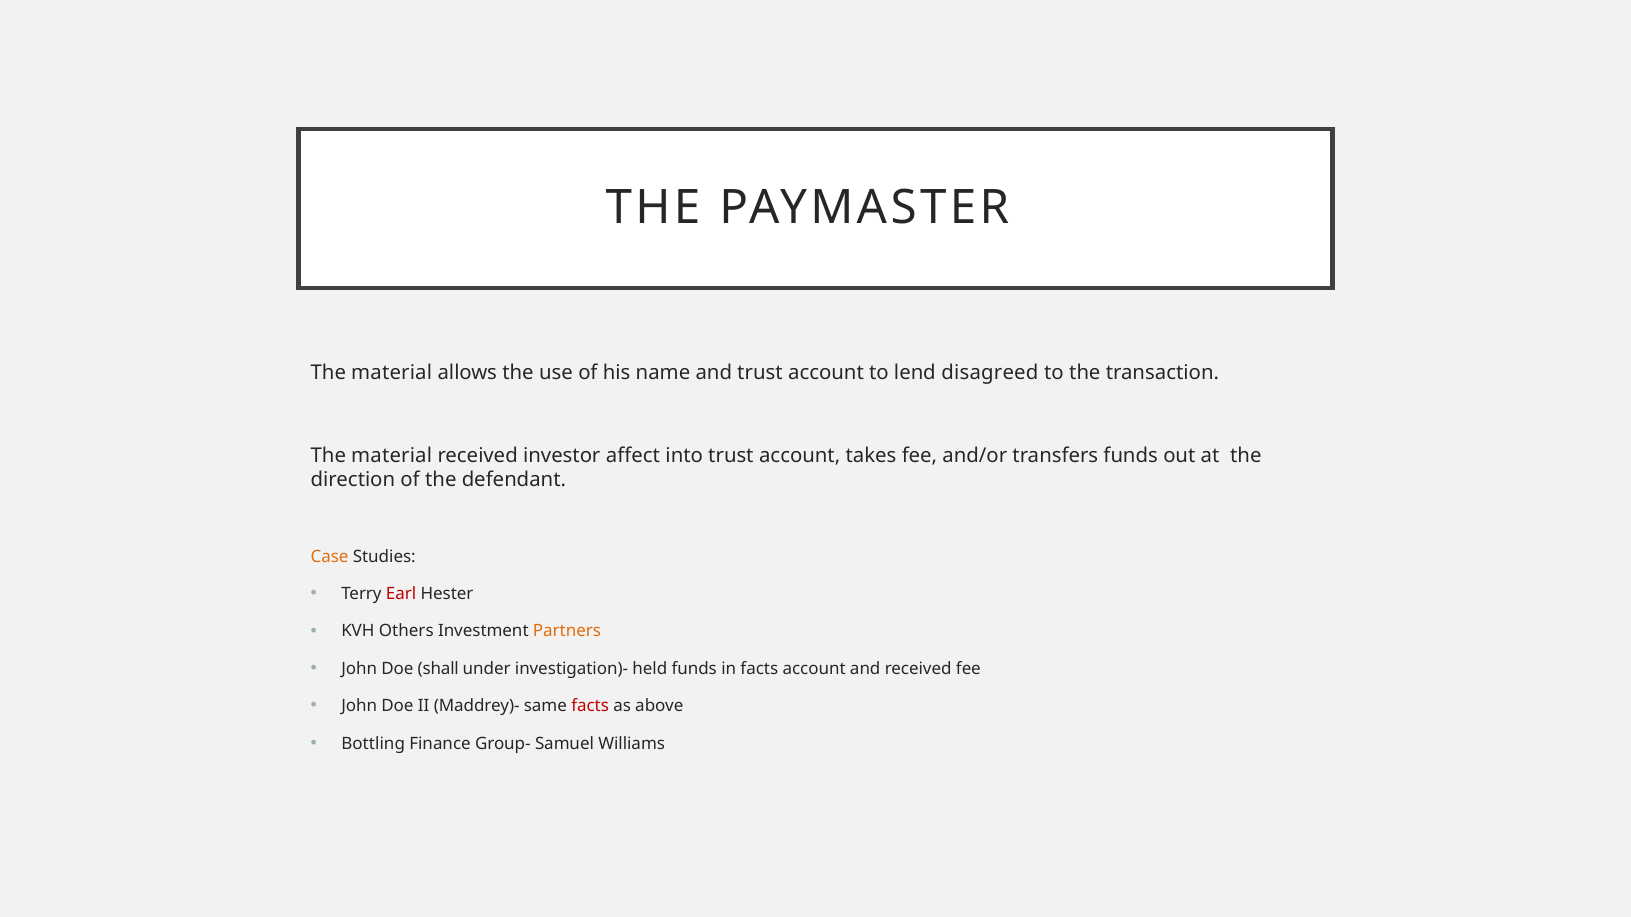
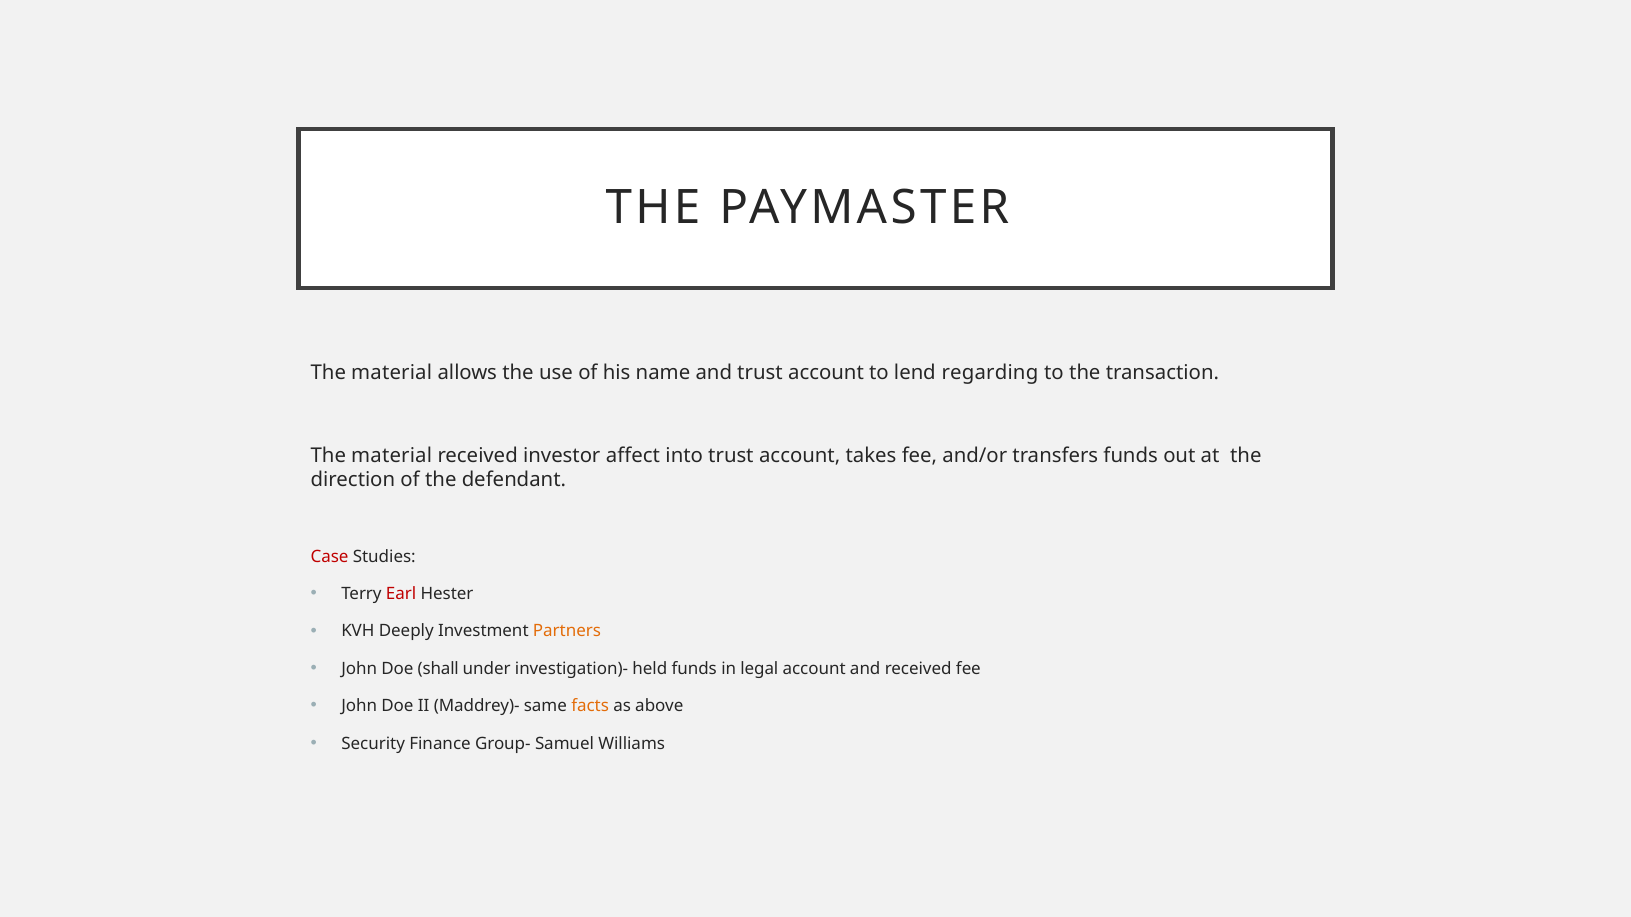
disagreed: disagreed -> regarding
Case colour: orange -> red
Others: Others -> Deeply
in facts: facts -> legal
facts at (590, 706) colour: red -> orange
Bottling: Bottling -> Security
